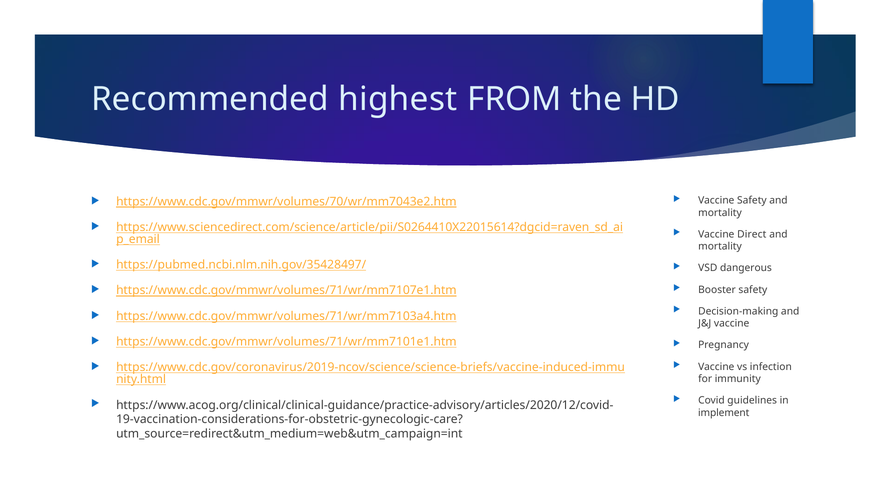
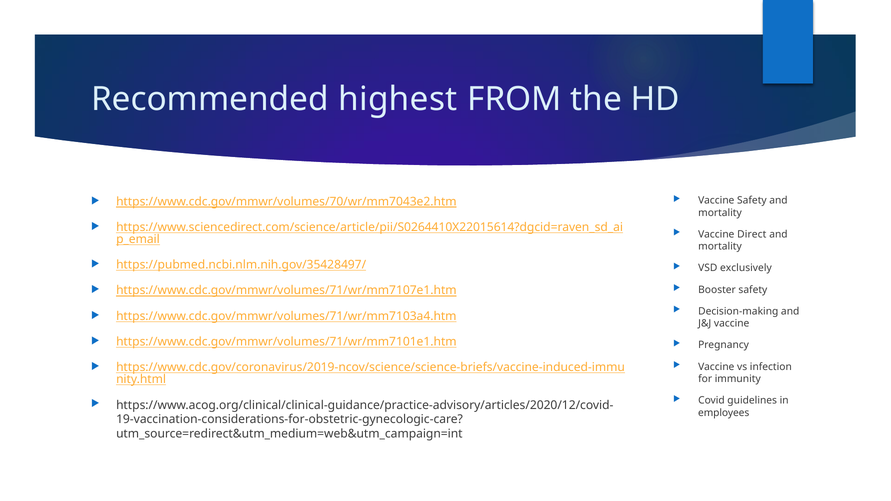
dangerous: dangerous -> exclusively
implement: implement -> employees
